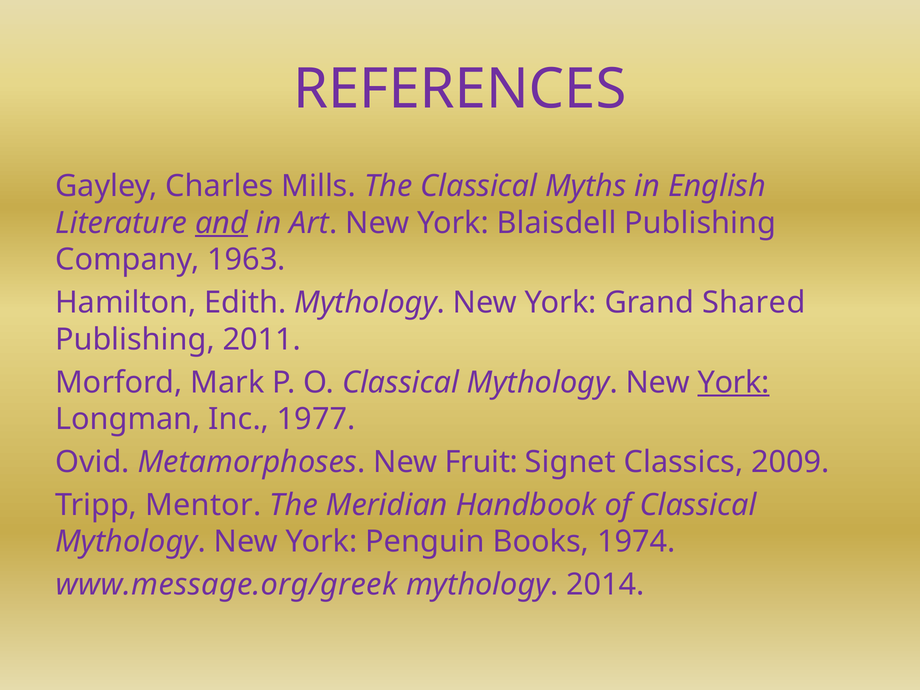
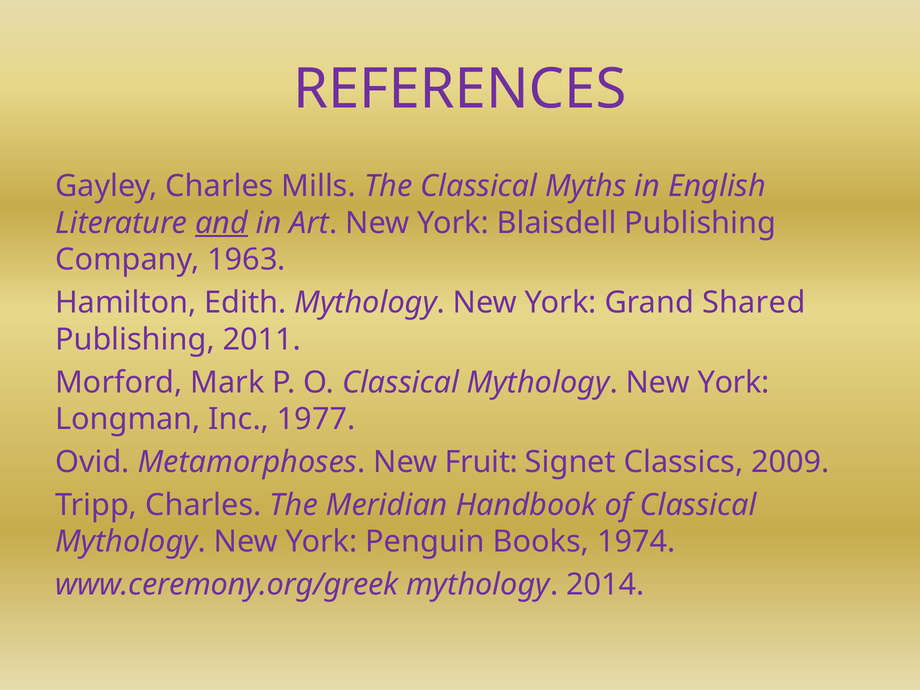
York at (734, 382) underline: present -> none
Tripp Mentor: Mentor -> Charles
www.message.org/greek: www.message.org/greek -> www.ceremony.org/greek
